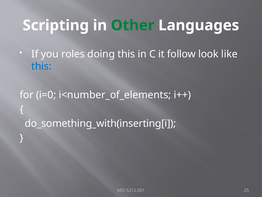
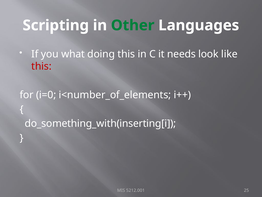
roles: roles -> what
follow: follow -> needs
this at (41, 66) colour: blue -> red
